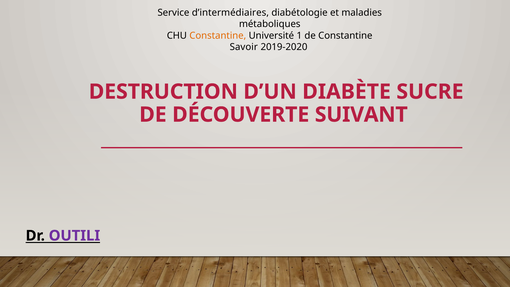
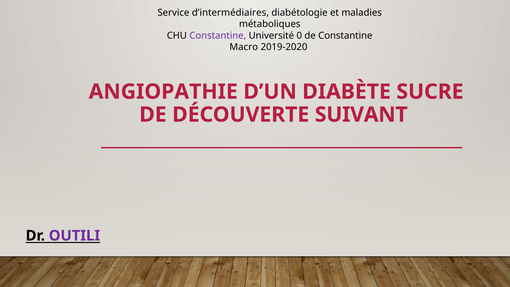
Constantine at (218, 36) colour: orange -> purple
1: 1 -> 0
Savoir: Savoir -> Macro
DESTRUCTION: DESTRUCTION -> ANGIOPATHIE
